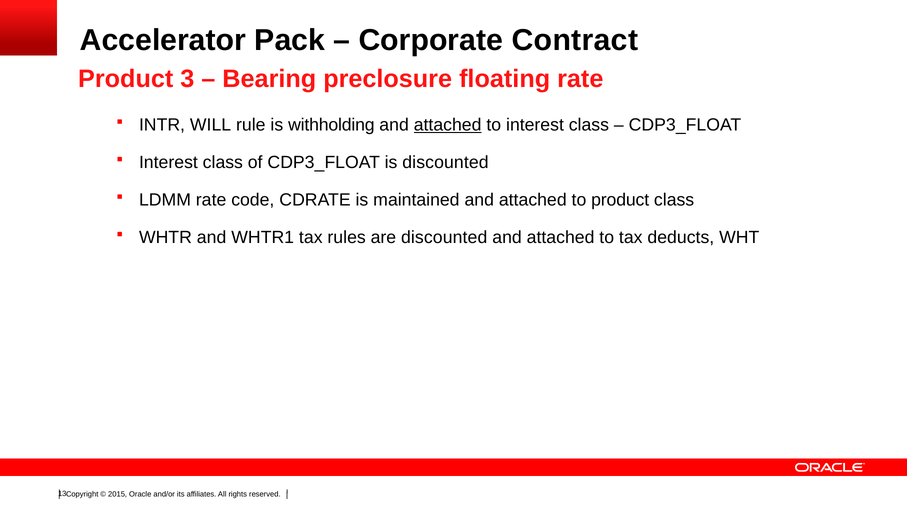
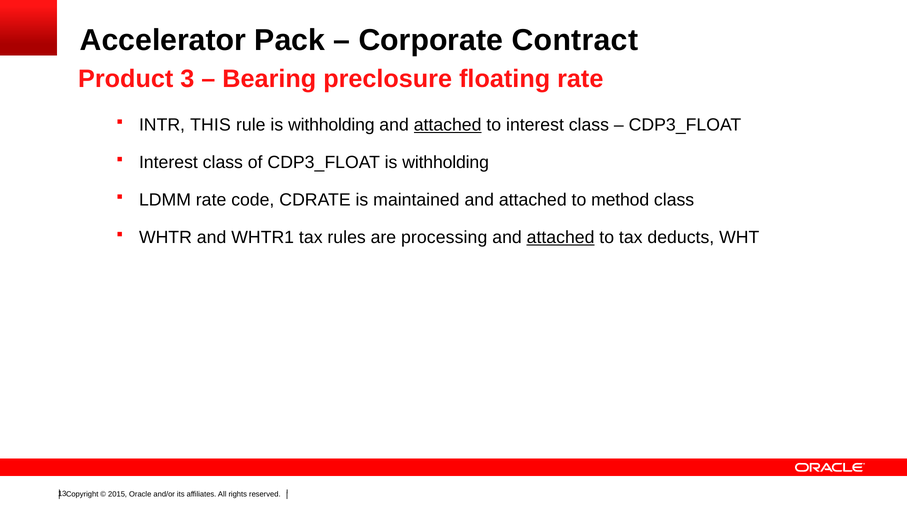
WILL: WILL -> THIS
CDP3_FLOAT is discounted: discounted -> withholding
to product: product -> method
are discounted: discounted -> processing
attached at (561, 237) underline: none -> present
